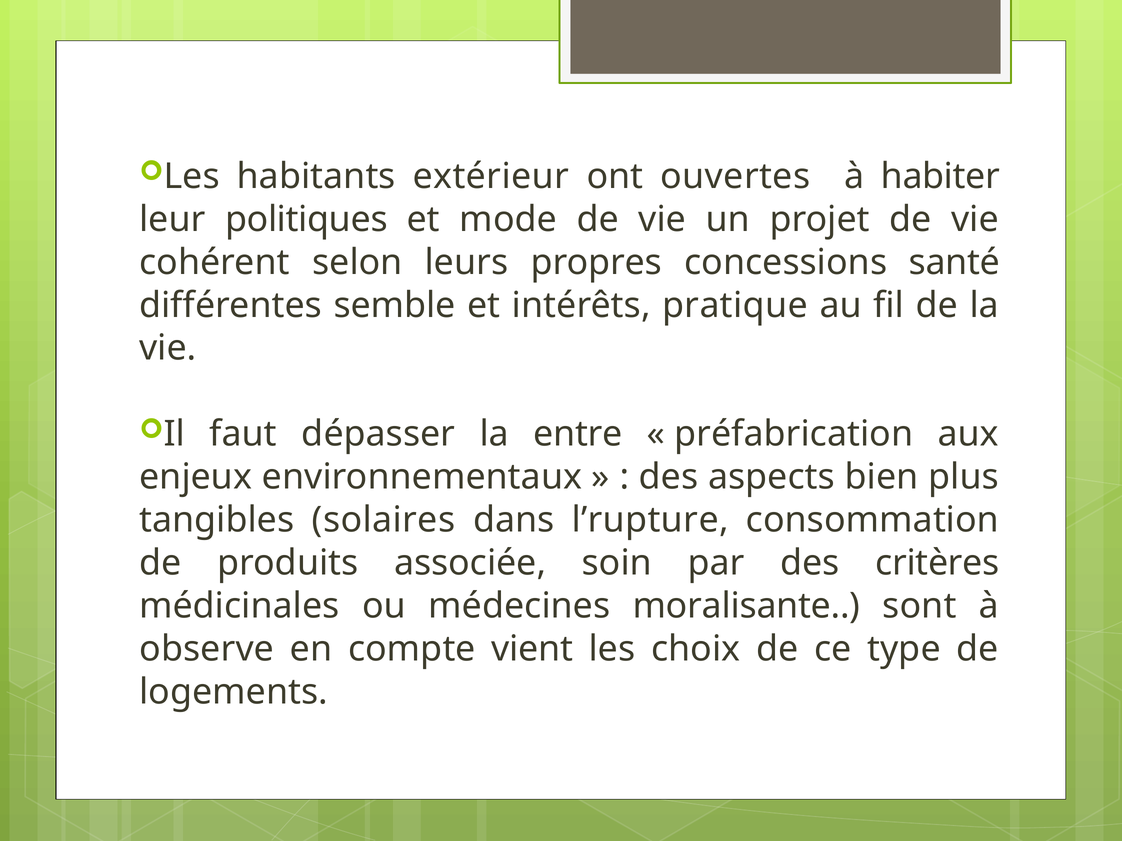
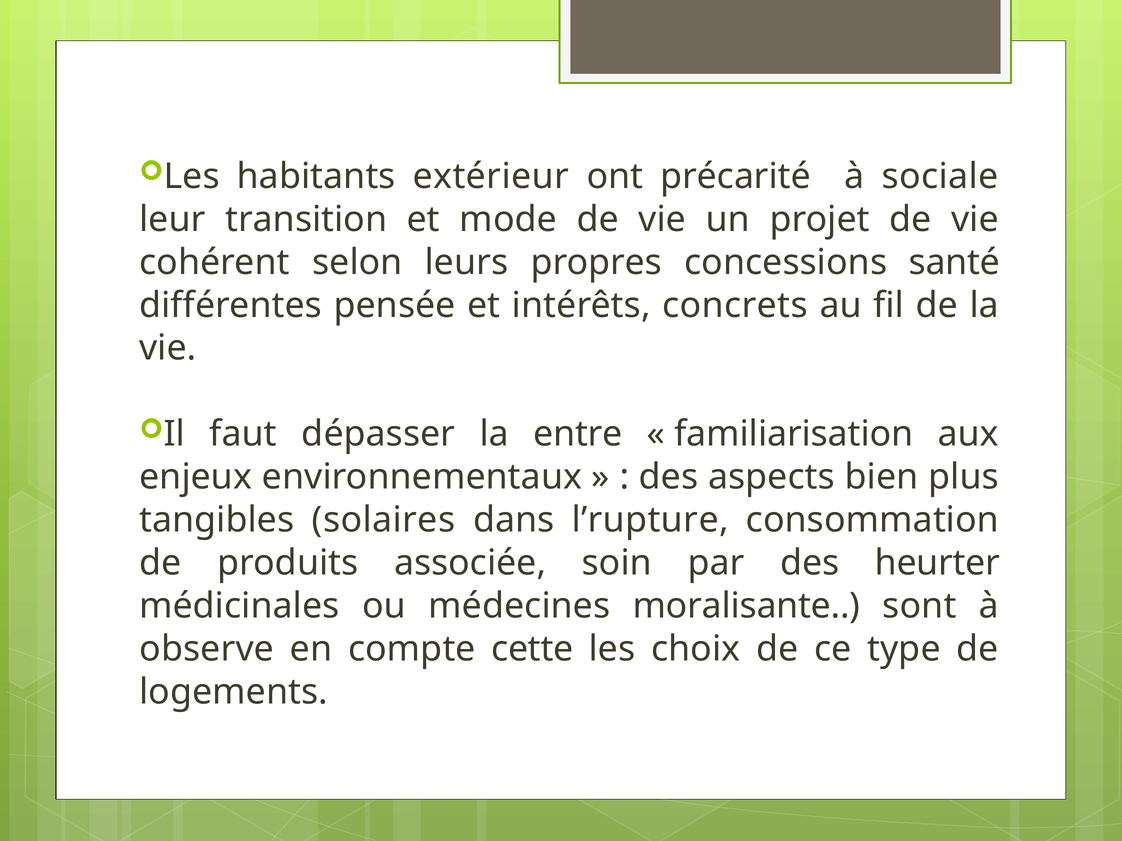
ouvertes: ouvertes -> précarité
habiter: habiter -> sociale
politiques: politiques -> transition
semble: semble -> pensée
pratique: pratique -> concrets
préfabrication: préfabrication -> familiarisation
critères: critères -> heurter
vient: vient -> cette
